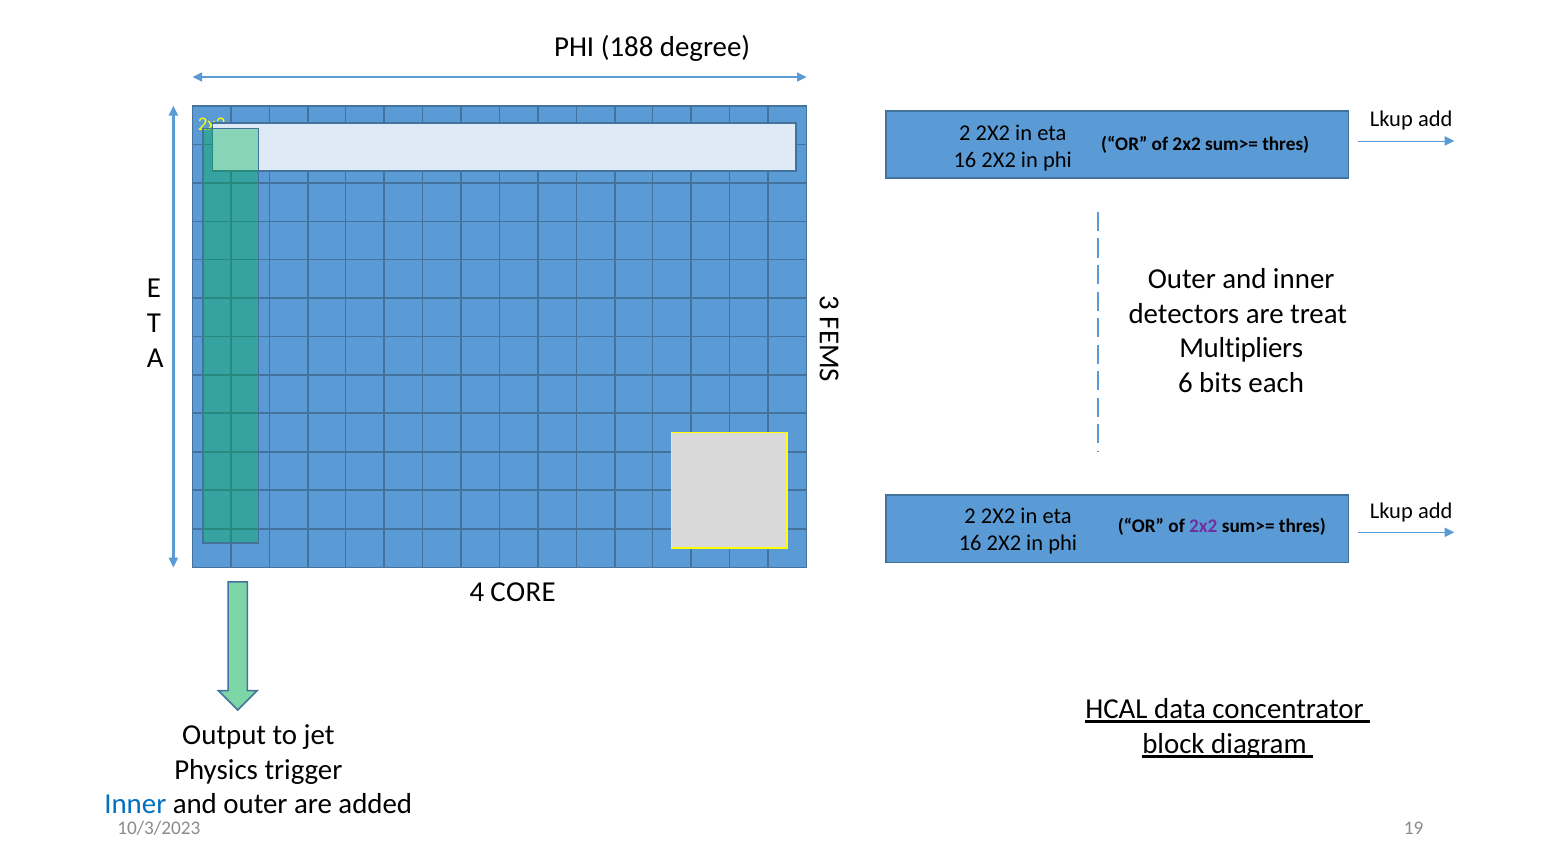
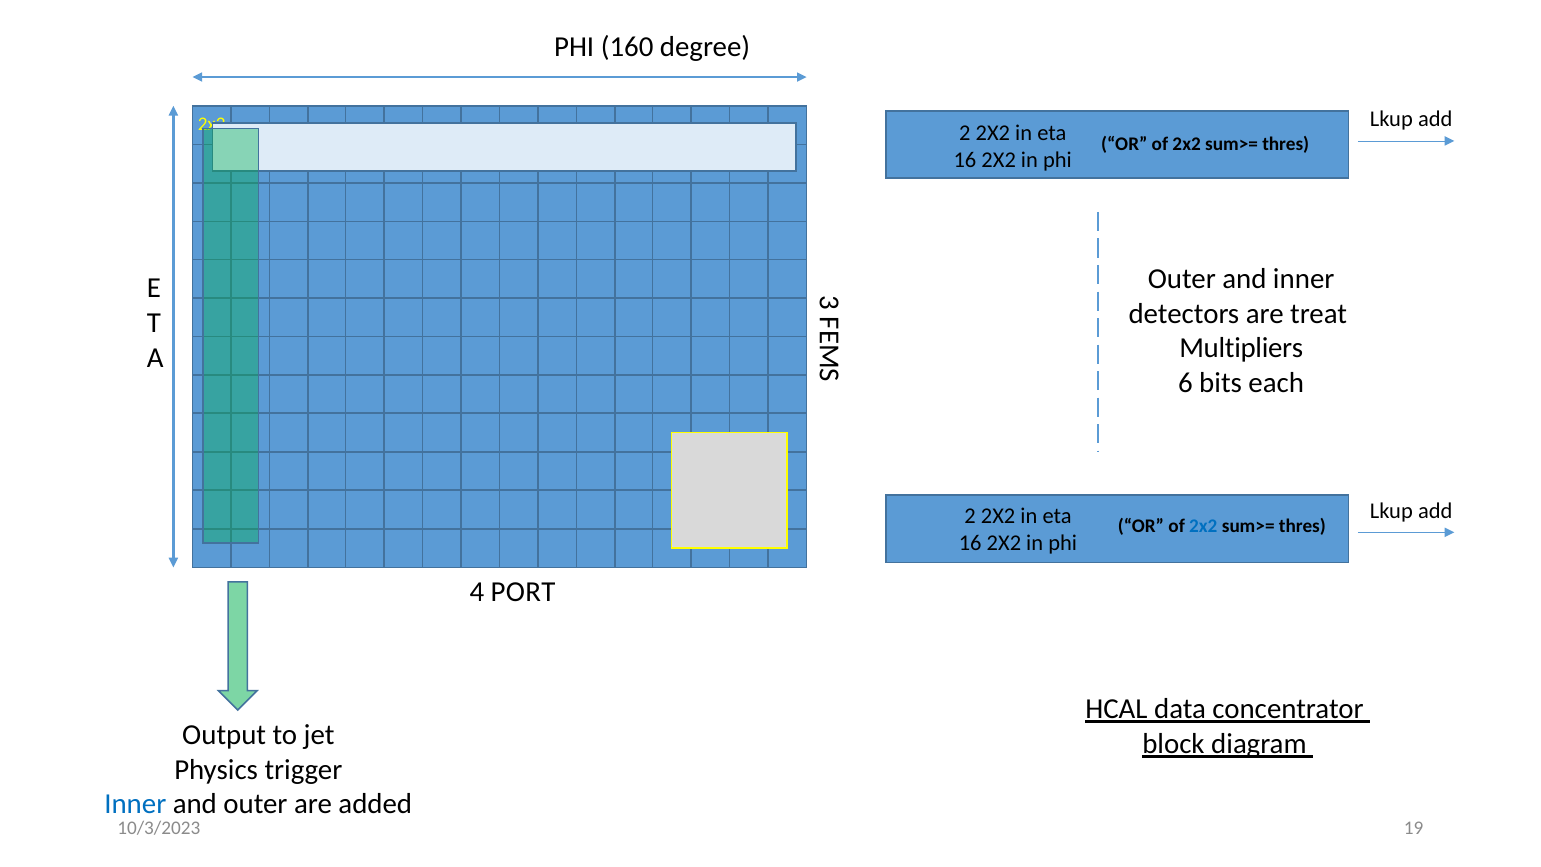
188: 188 -> 160
2x2 at (1203, 526) colour: purple -> blue
CORE: CORE -> PORT
